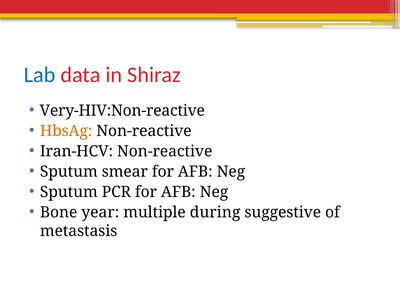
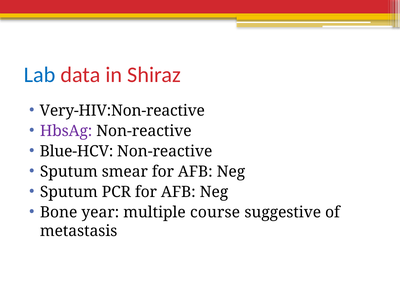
HbsAg colour: orange -> purple
Iran-HCV: Iran-HCV -> Blue-HCV
during: during -> course
